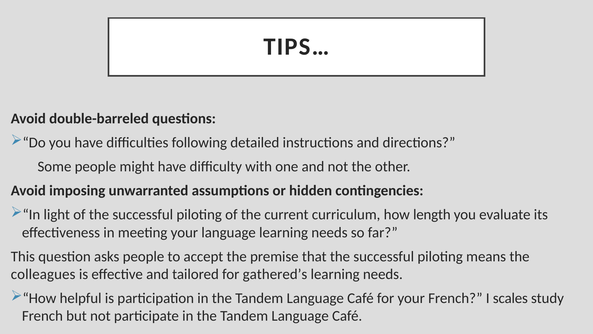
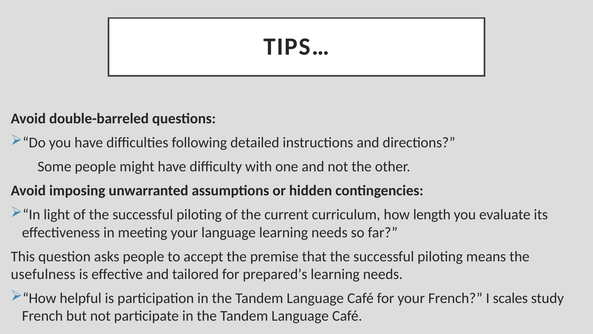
colleagues: colleagues -> usefulness
gathered’s: gathered’s -> prepared’s
